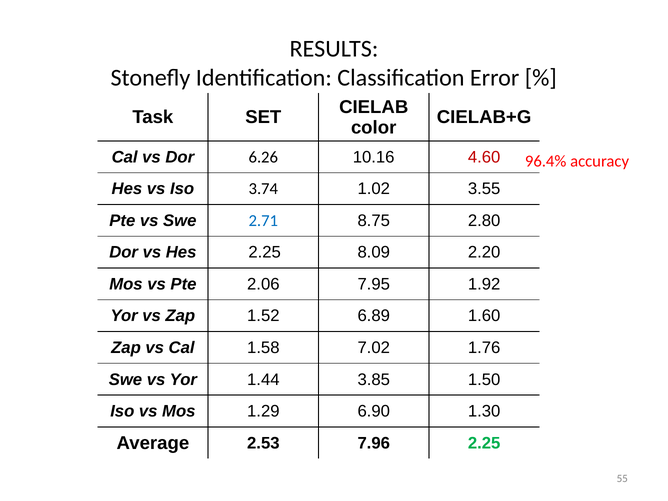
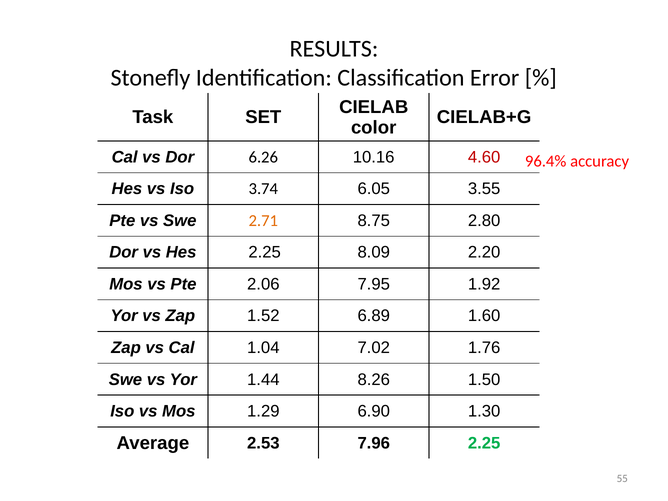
1.02: 1.02 -> 6.05
2.71 colour: blue -> orange
1.58: 1.58 -> 1.04
3.85: 3.85 -> 8.26
